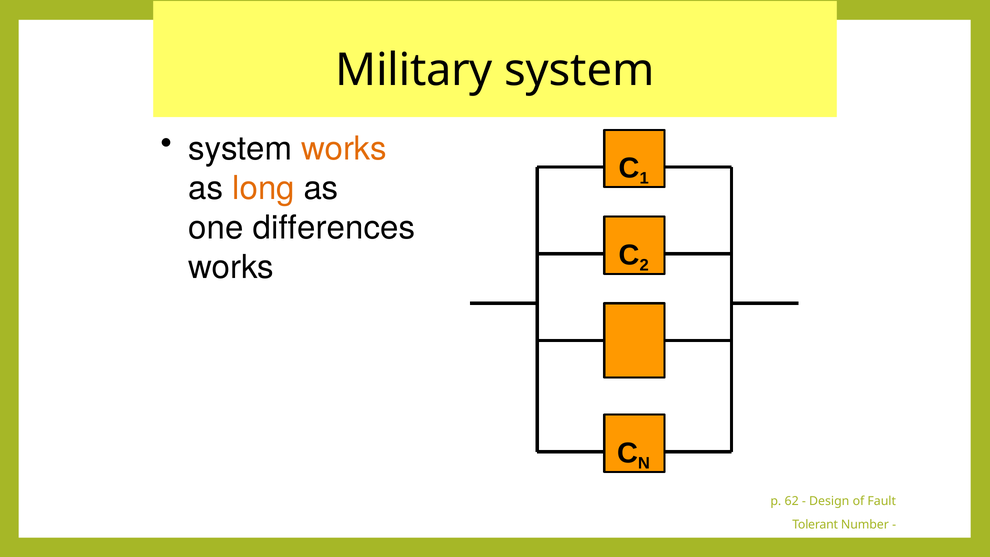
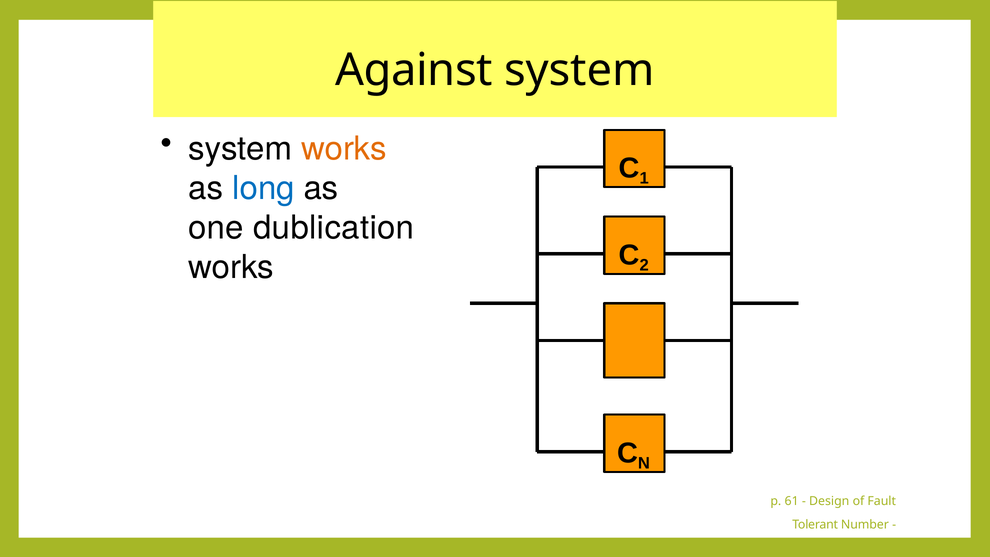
Military: Military -> Against
long colour: orange -> blue
differences: differences -> dublication
62: 62 -> 61
